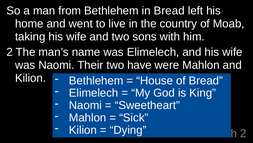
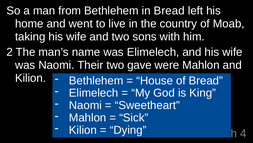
have: have -> gave
2 at (243, 133): 2 -> 4
